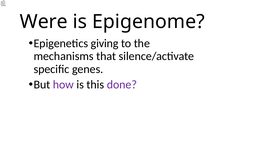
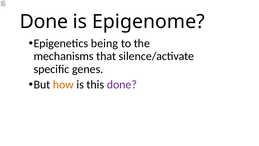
Were at (44, 22): Were -> Done
giving: giving -> being
how colour: purple -> orange
